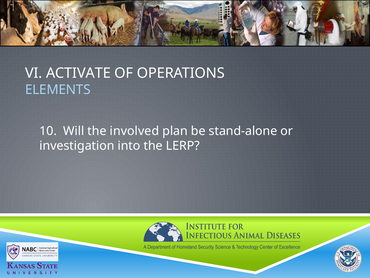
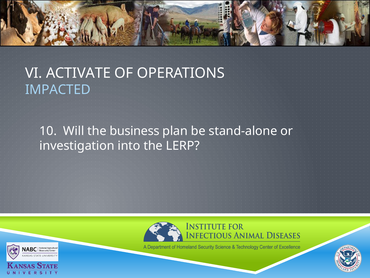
ELEMENTS: ELEMENTS -> IMPACTED
involved: involved -> business
